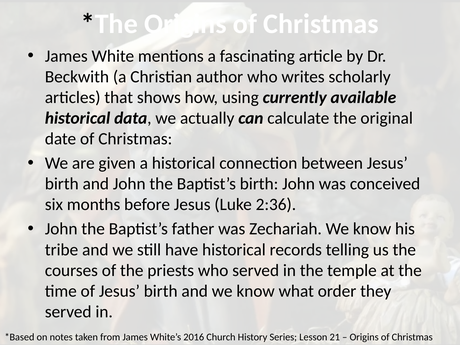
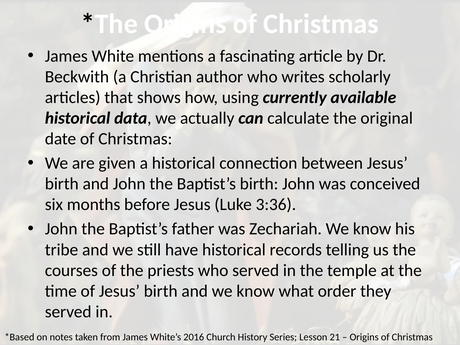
2:36: 2:36 -> 3:36
